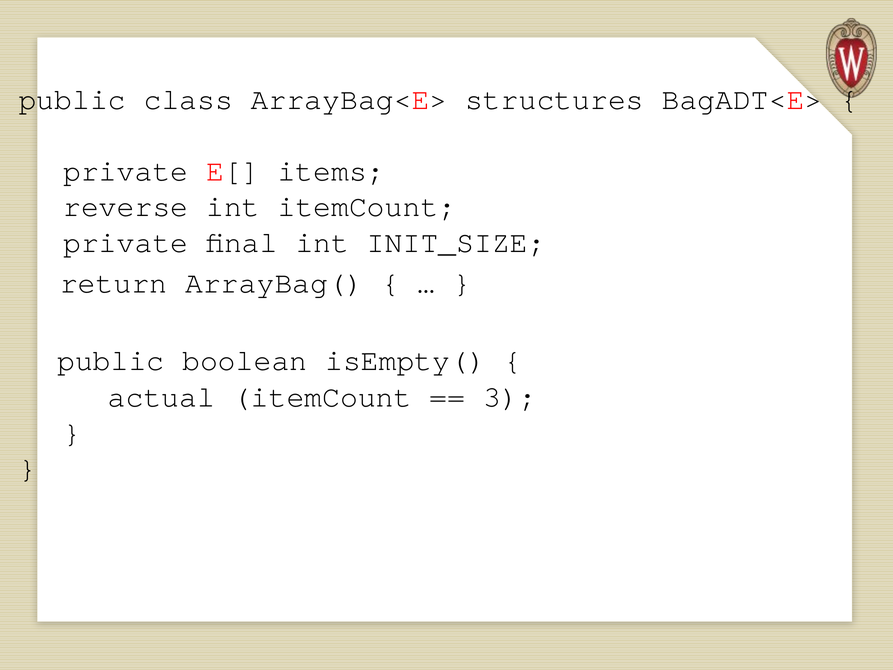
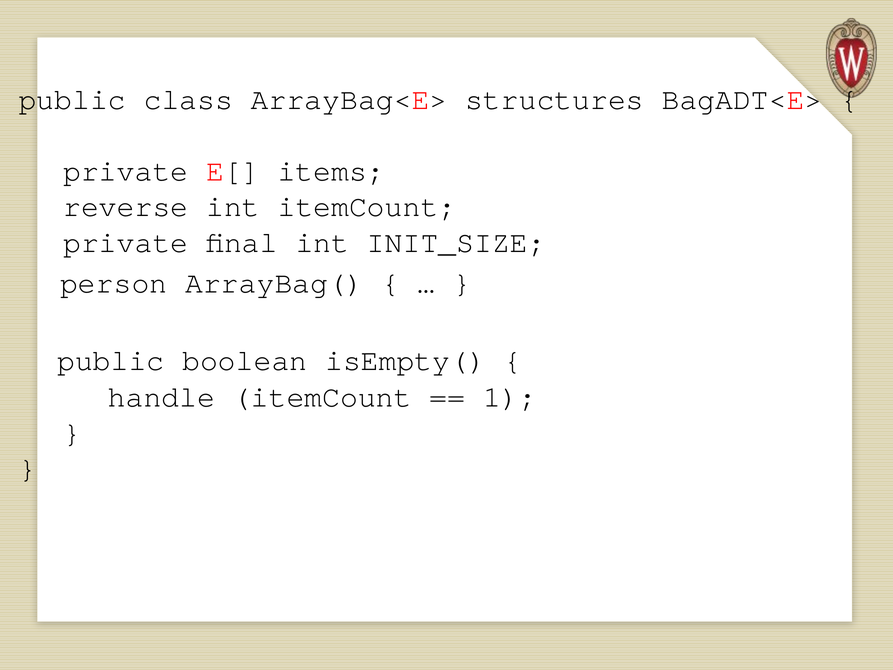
return: return -> person
actual: actual -> handle
3: 3 -> 1
